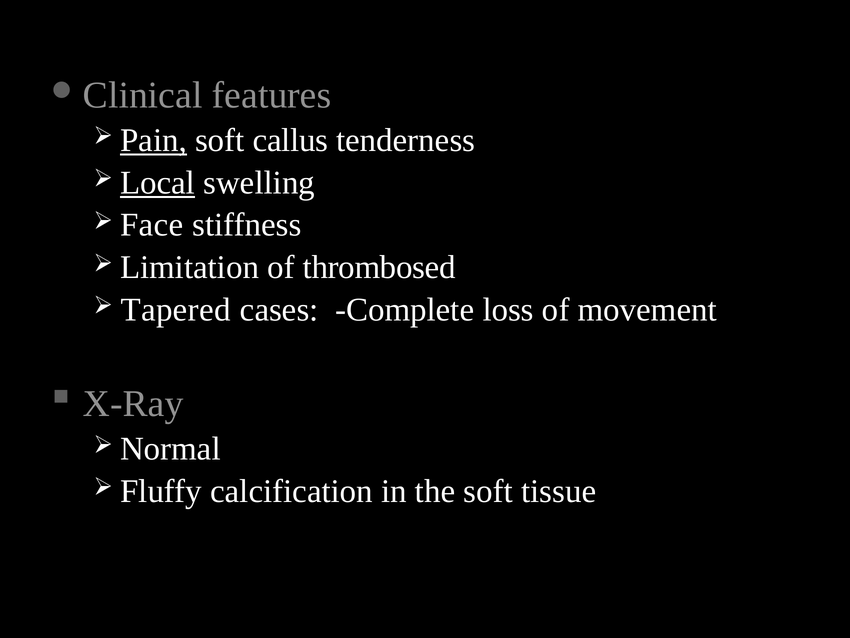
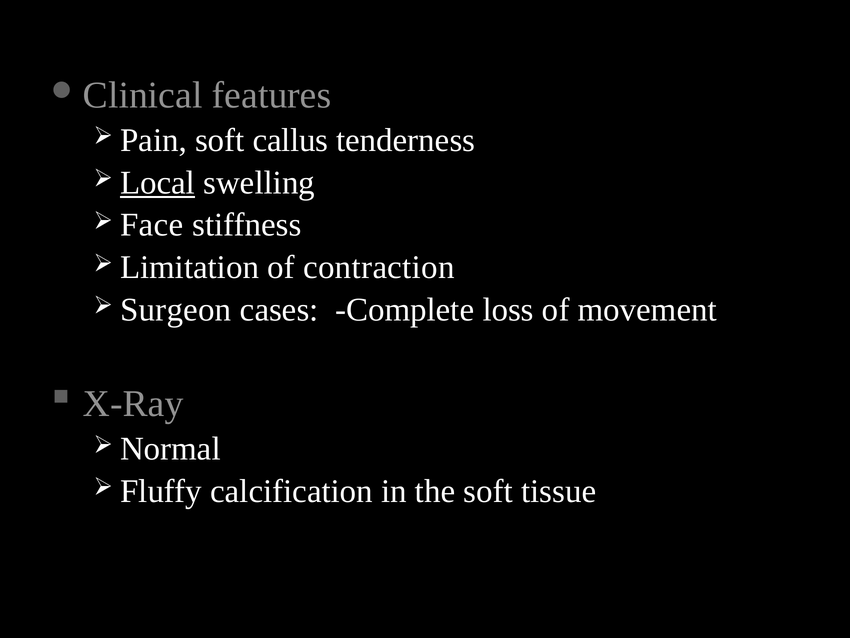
Pain underline: present -> none
thrombosed: thrombosed -> contraction
Tapered: Tapered -> Surgeon
